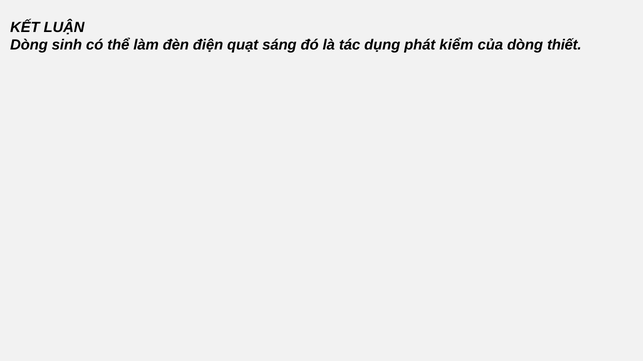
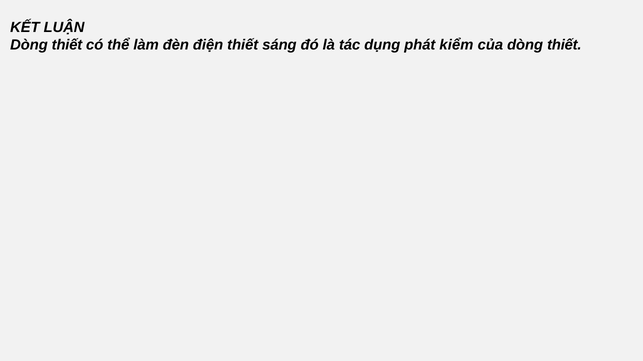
sinh at (67, 45): sinh -> thiết
điện quạt: quạt -> thiết
